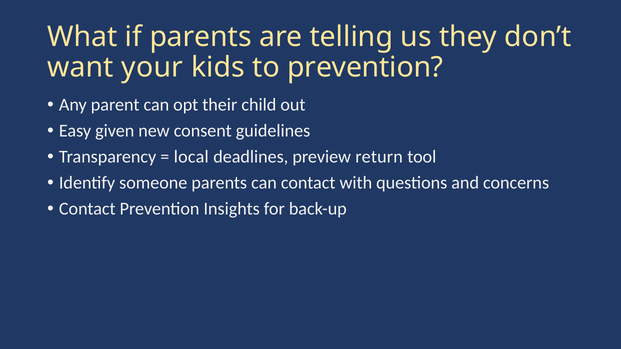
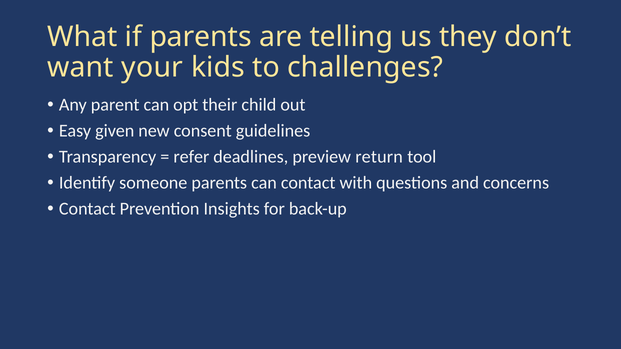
to prevention: prevention -> challenges
local: local -> refer
